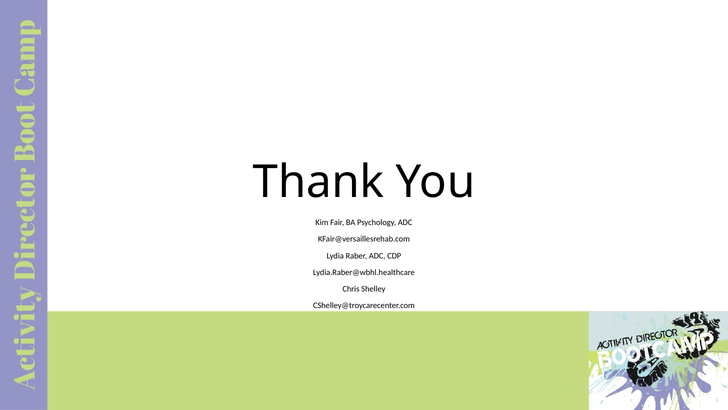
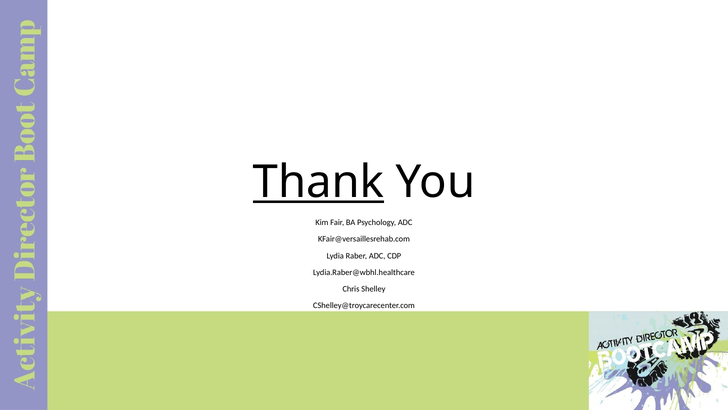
Thank underline: none -> present
